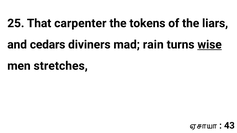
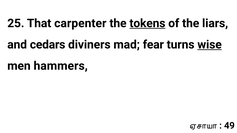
tokens underline: none -> present
rain: rain -> fear
stretches: stretches -> hammers
43: 43 -> 49
